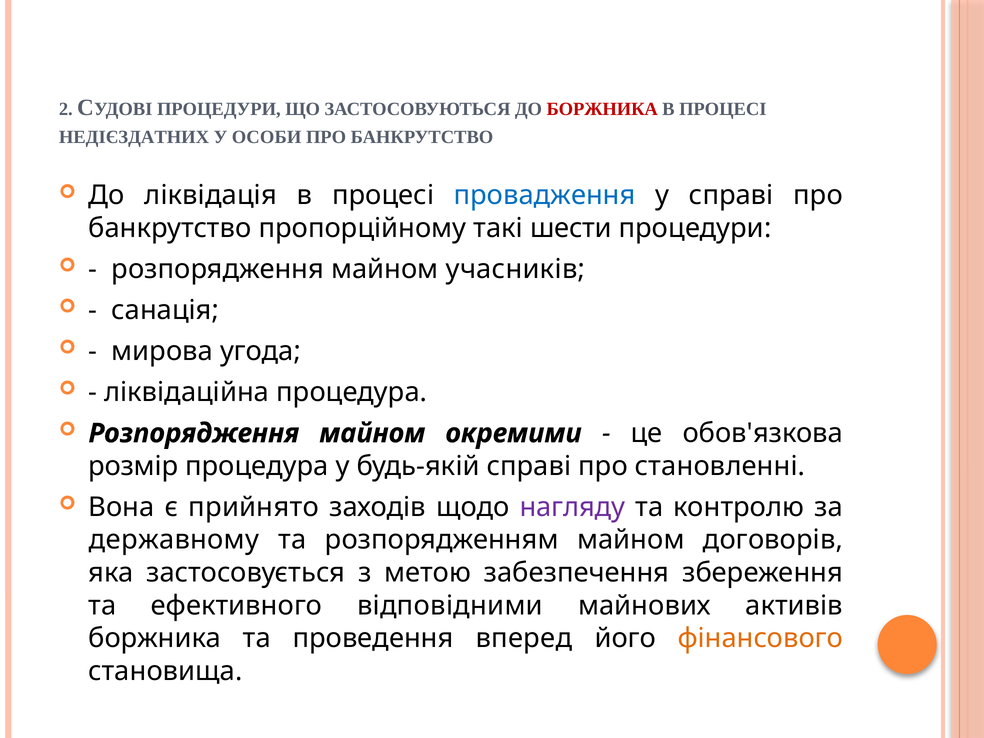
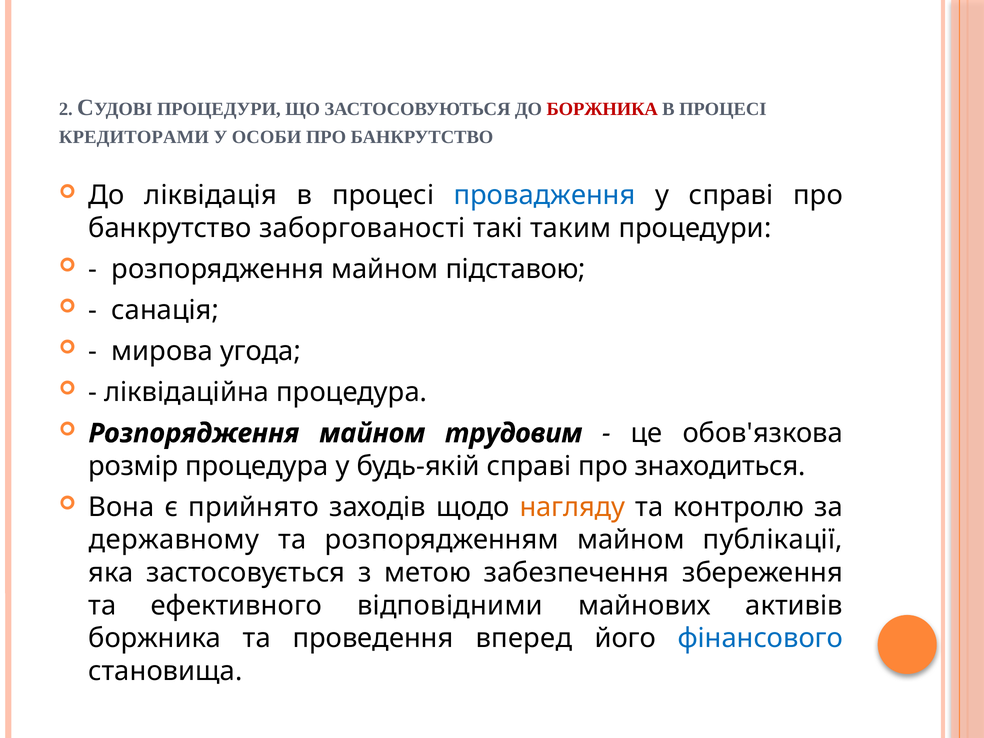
НЕДІЄЗДАТНИХ: НЕДІЄЗДАТНИХ -> КРЕДИТОРАМИ
пропорційному: пропорційному -> заборгованості
шести: шести -> таким
учасників: учасників -> підставою
окремими: окремими -> трудовим
становленні: становленні -> знаходиться
нагляду colour: purple -> orange
договорів: договорів -> публікації
фінансового colour: orange -> blue
